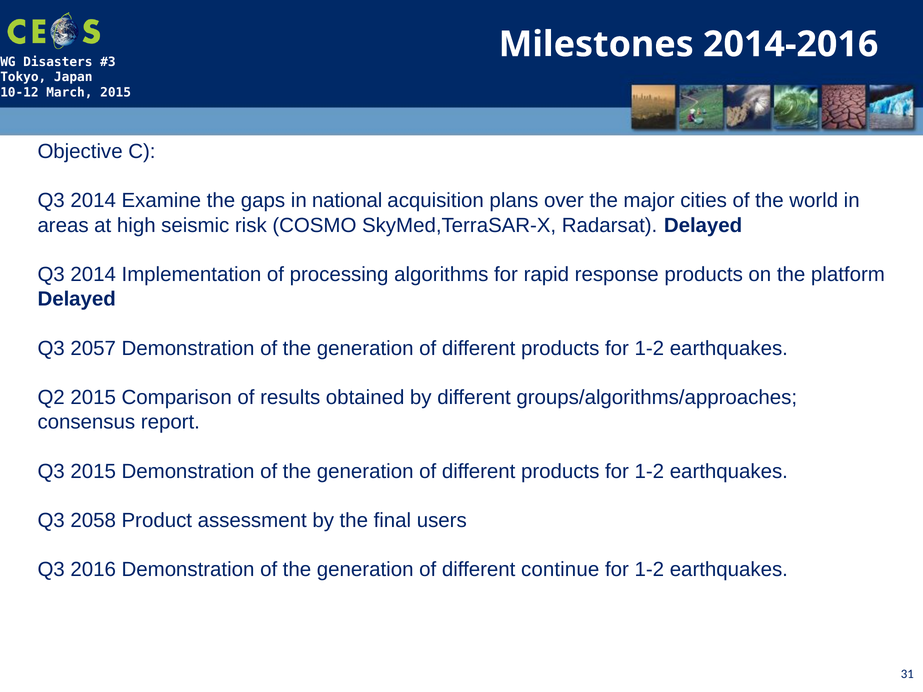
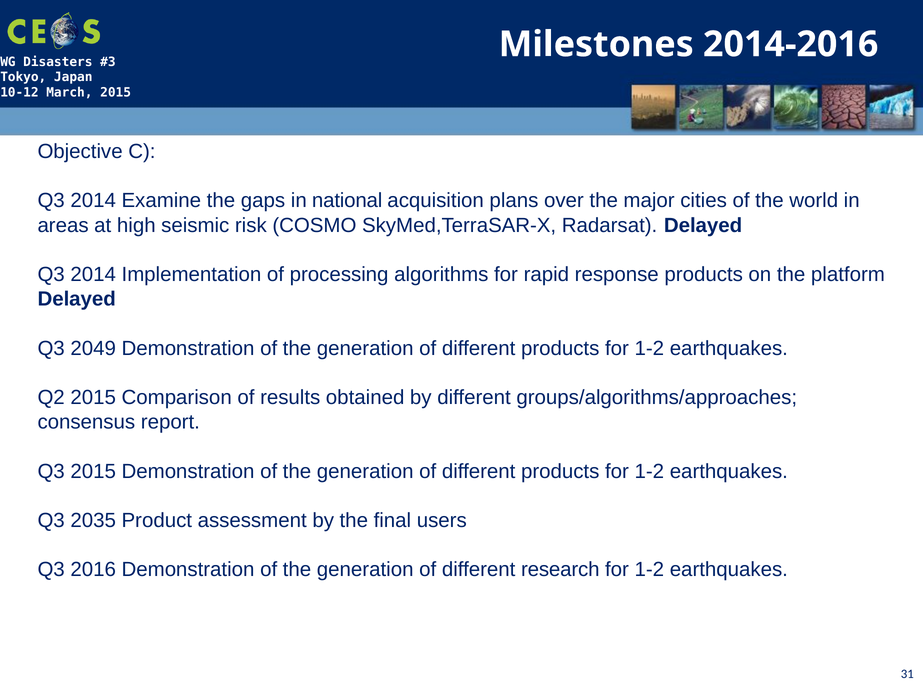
2057: 2057 -> 2049
2058: 2058 -> 2035
continue: continue -> research
